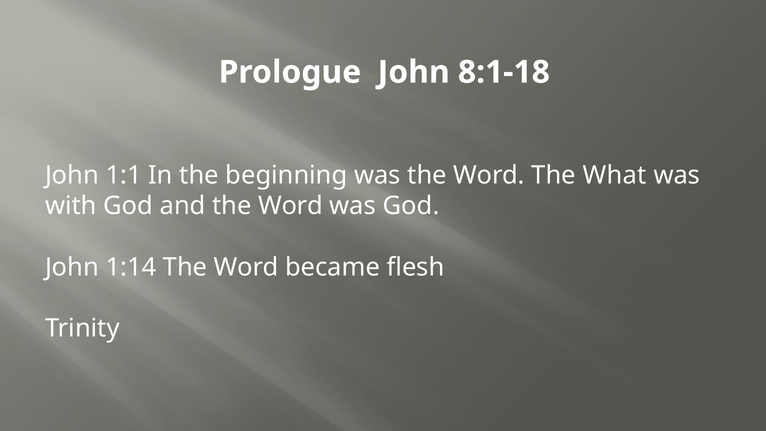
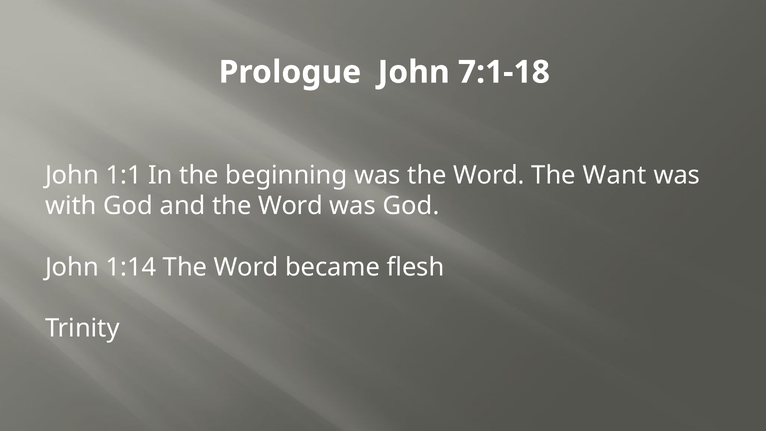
8:1-18: 8:1-18 -> 7:1-18
What: What -> Want
